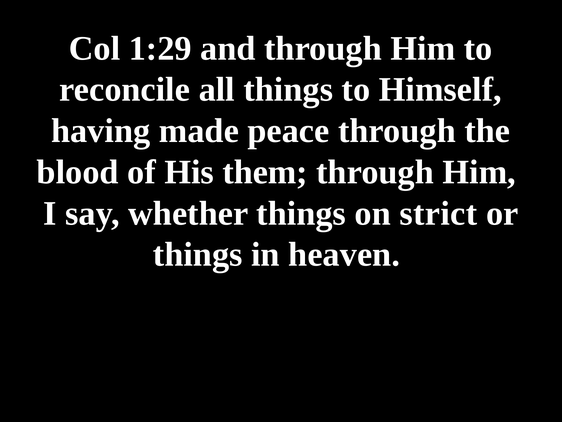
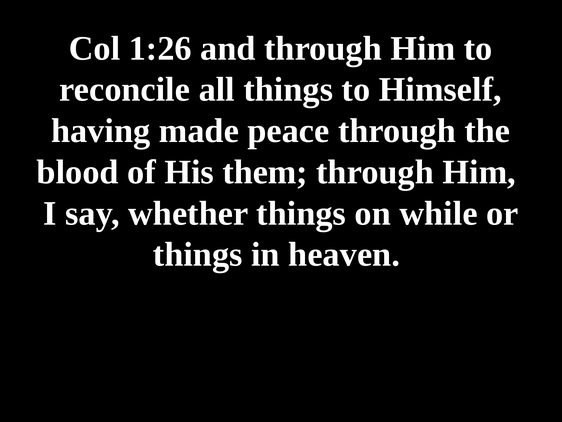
1:29: 1:29 -> 1:26
strict: strict -> while
